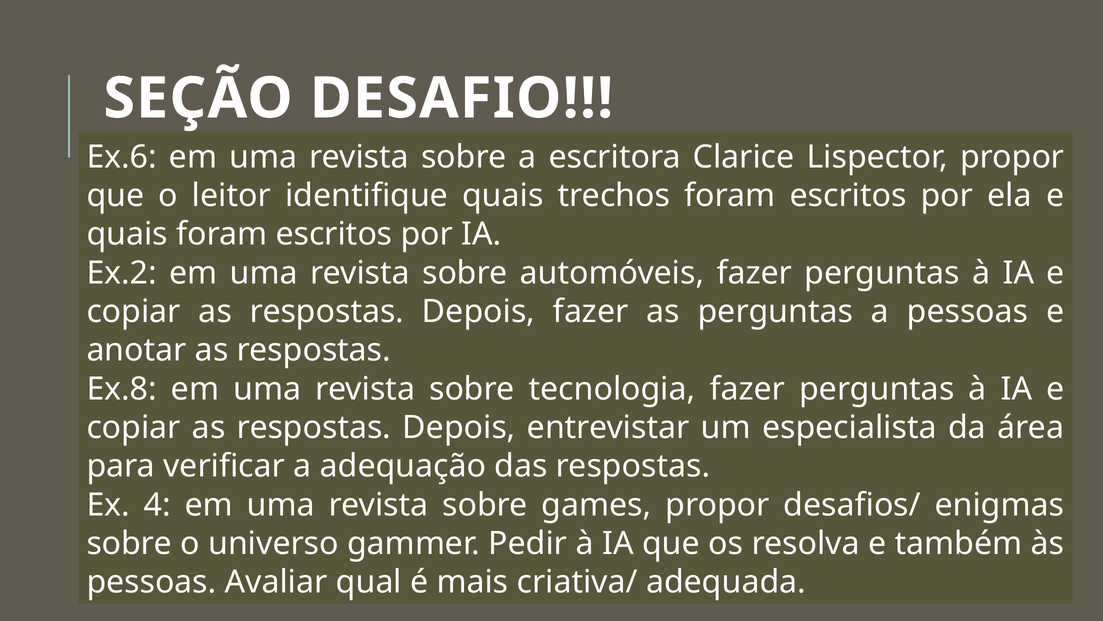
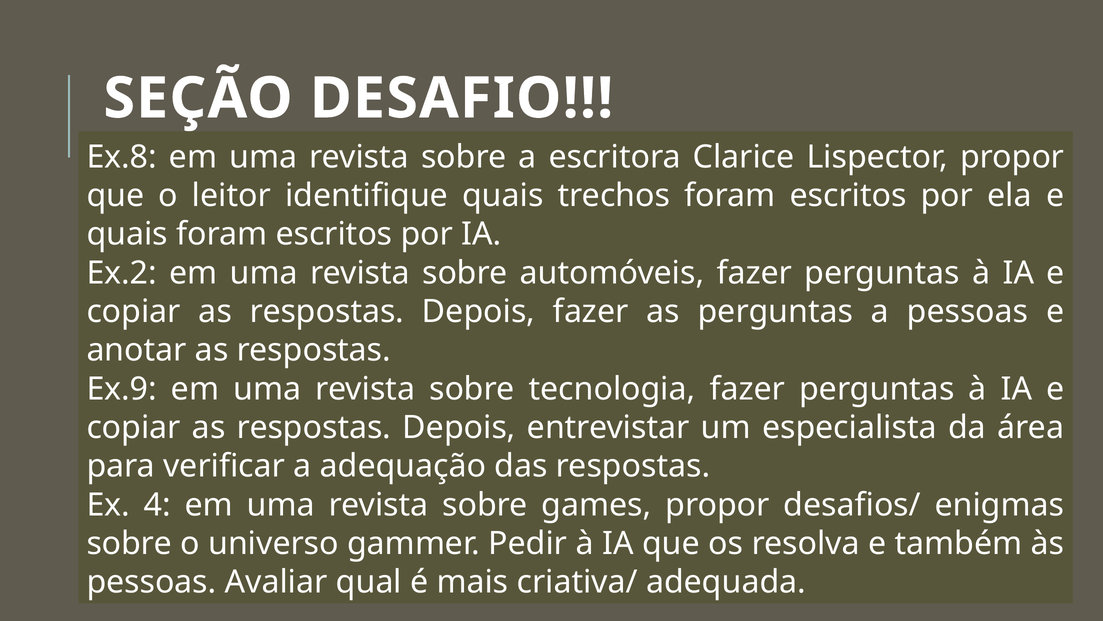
Ex.6: Ex.6 -> Ex.8
Ex.8: Ex.8 -> Ex.9
